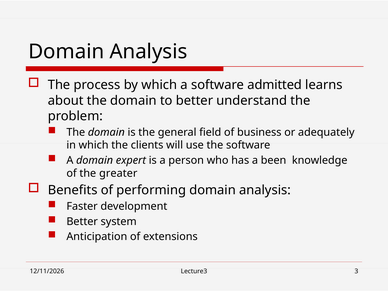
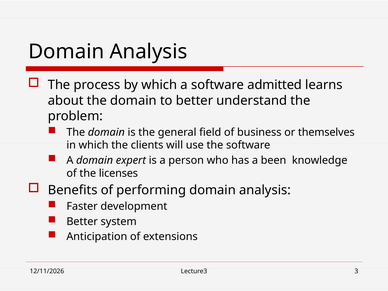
adequately: adequately -> themselves
greater: greater -> licenses
